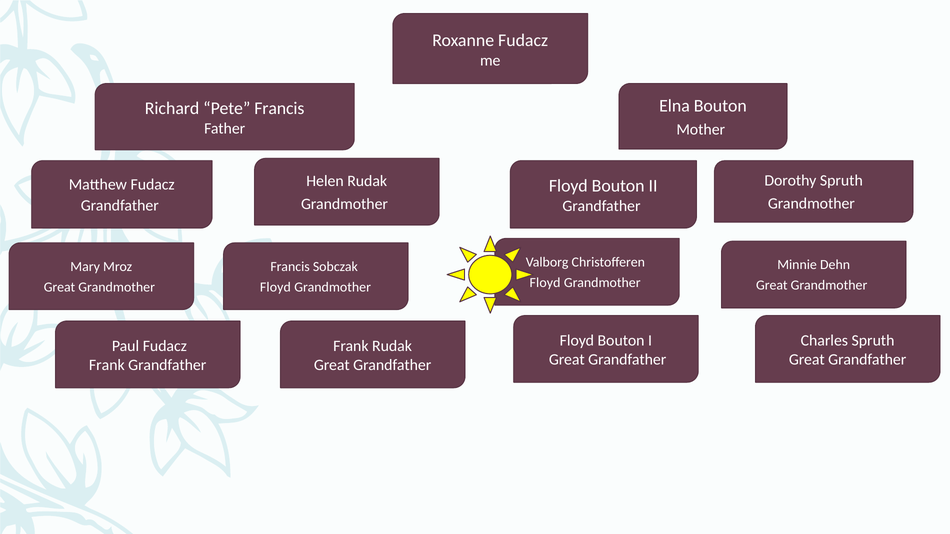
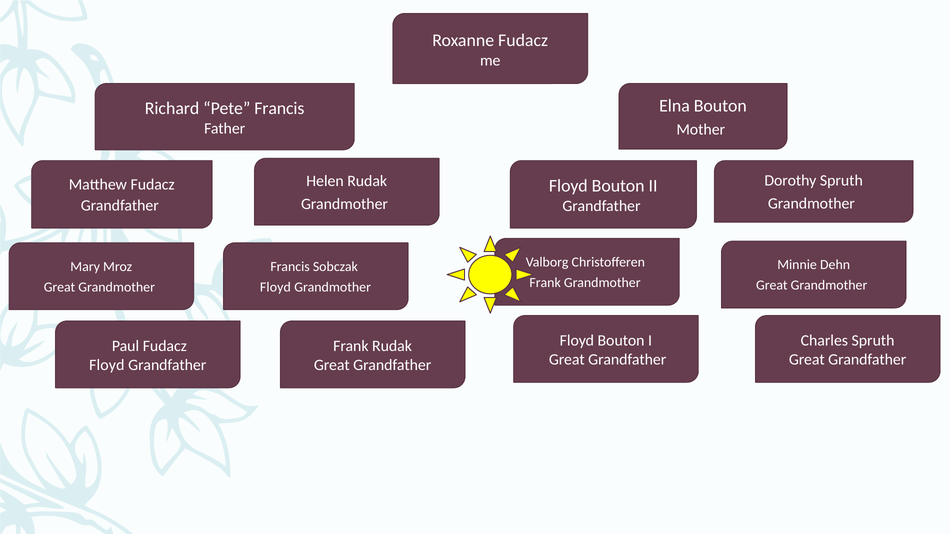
Floyd at (545, 283): Floyd -> Frank
Frank at (107, 365): Frank -> Floyd
